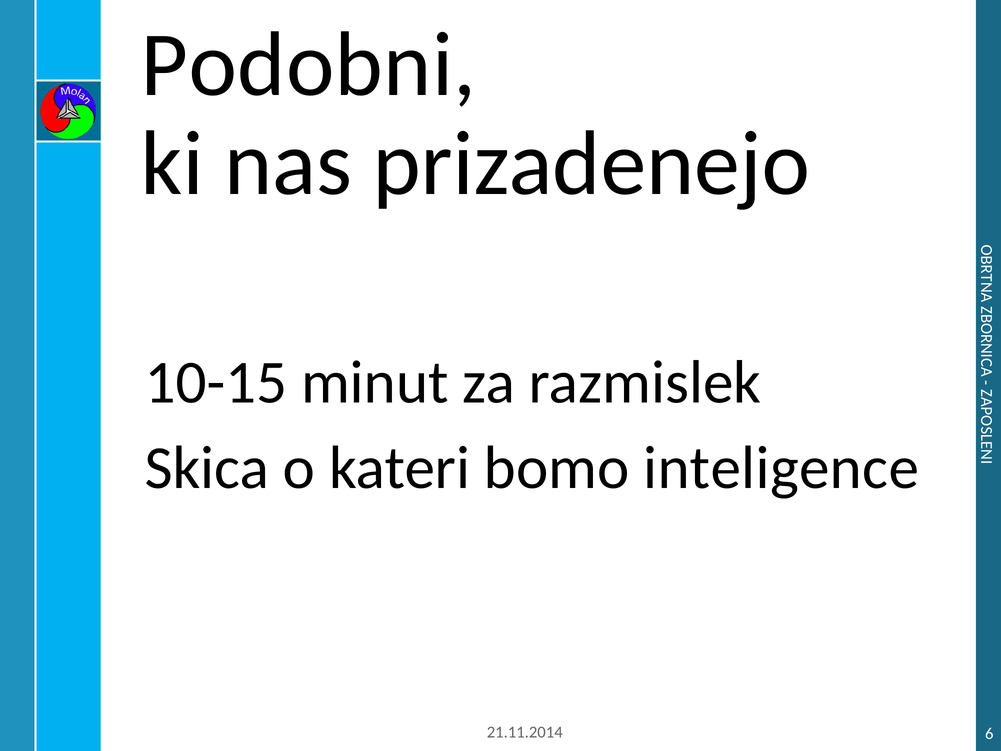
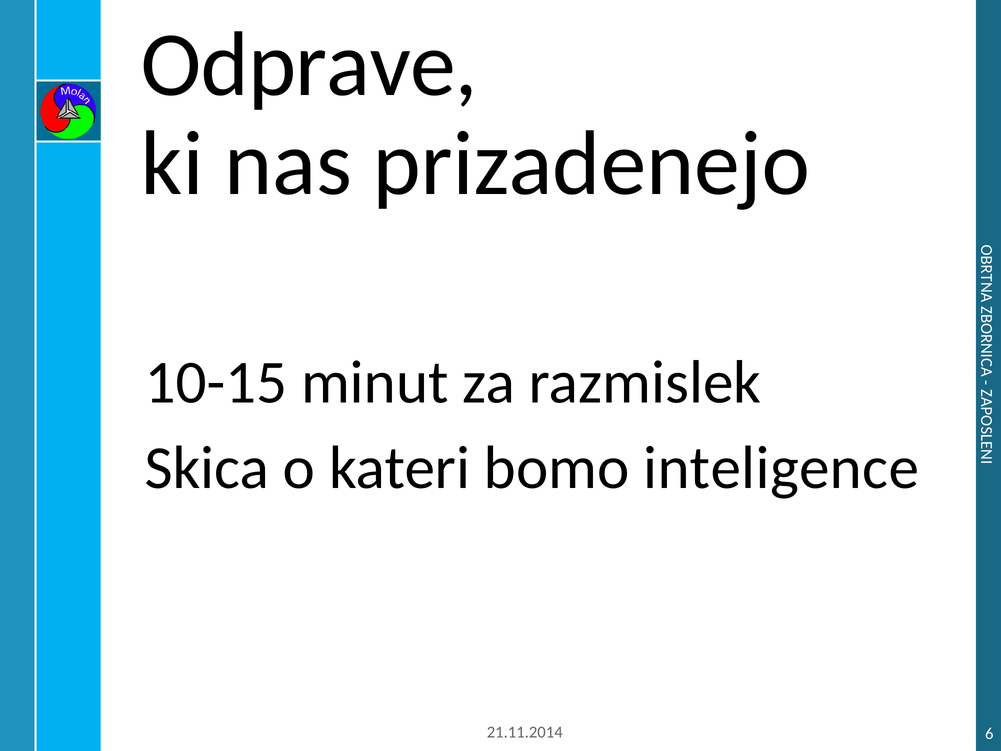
Podobni: Podobni -> Odprave
